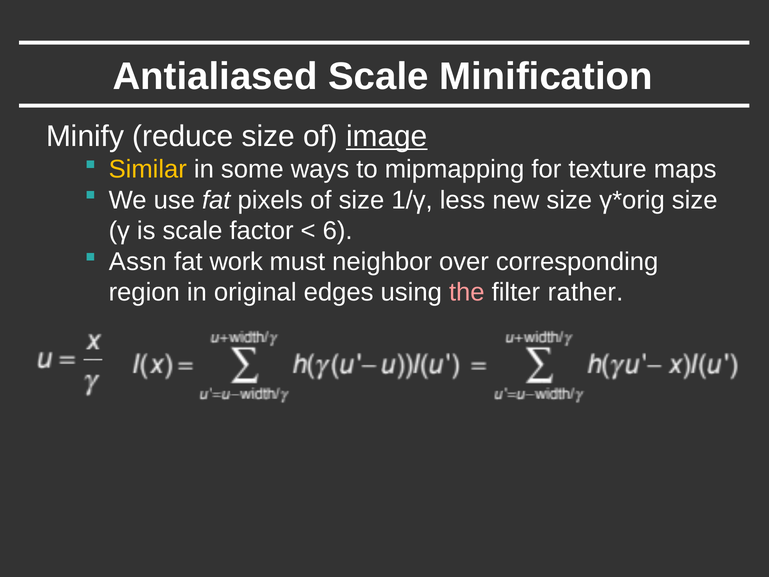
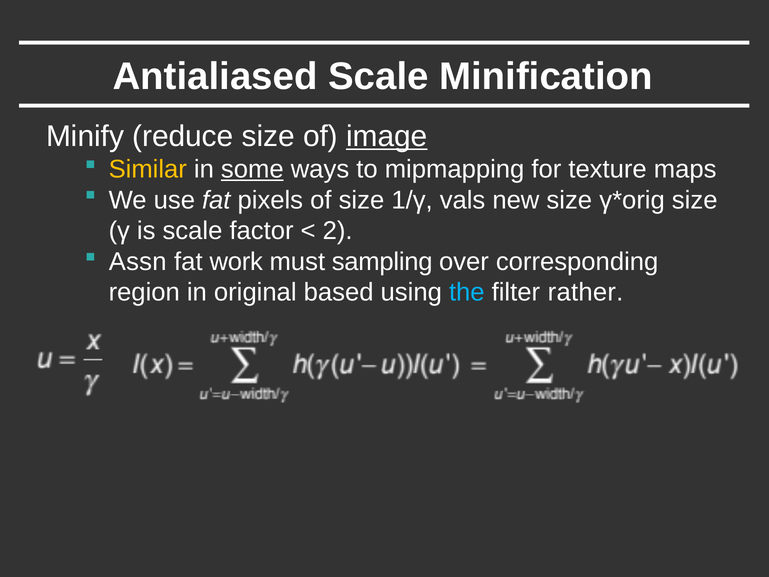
some underline: none -> present
less: less -> vals
6: 6 -> 2
neighbor: neighbor -> sampling
edges: edges -> based
the colour: pink -> light blue
